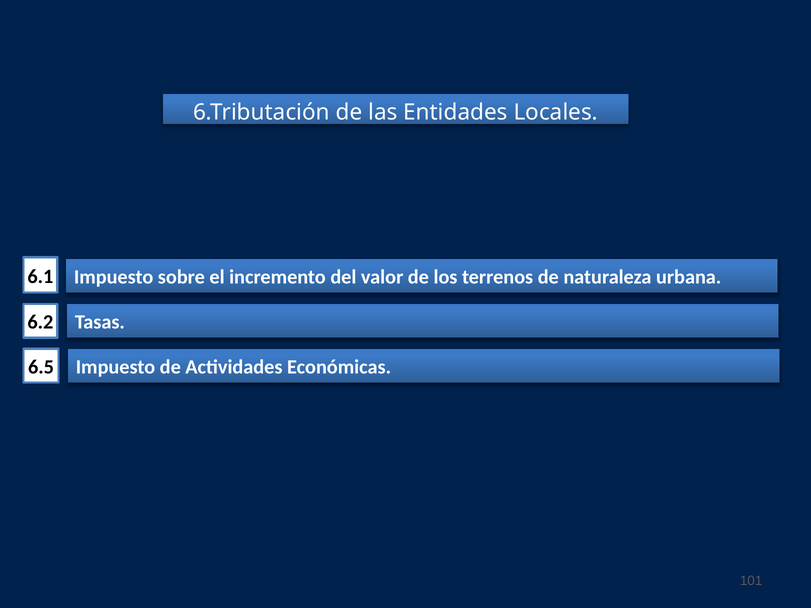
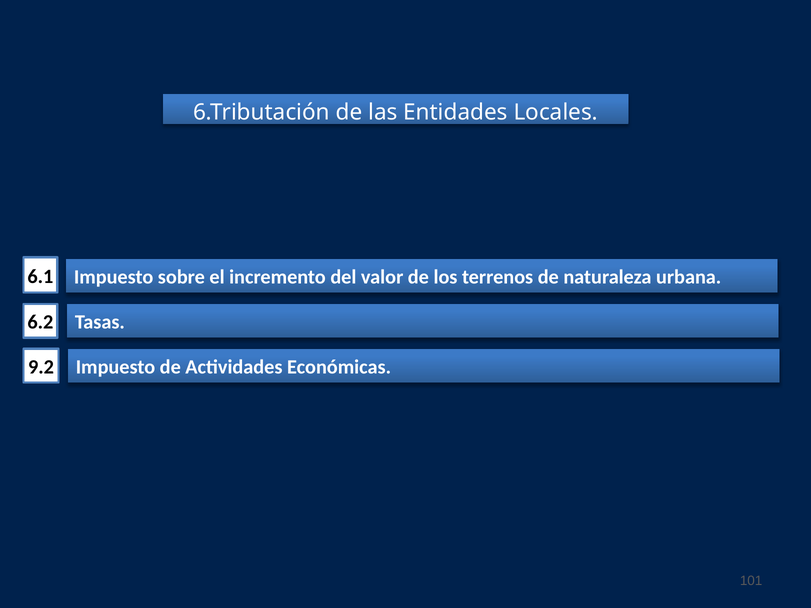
6.5: 6.5 -> 9.2
